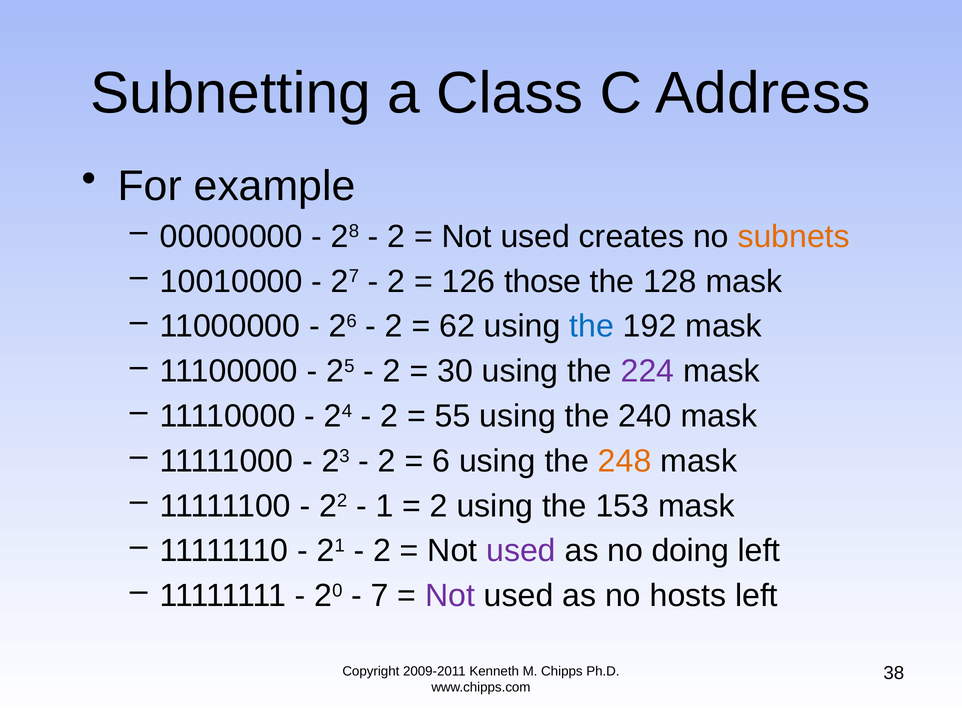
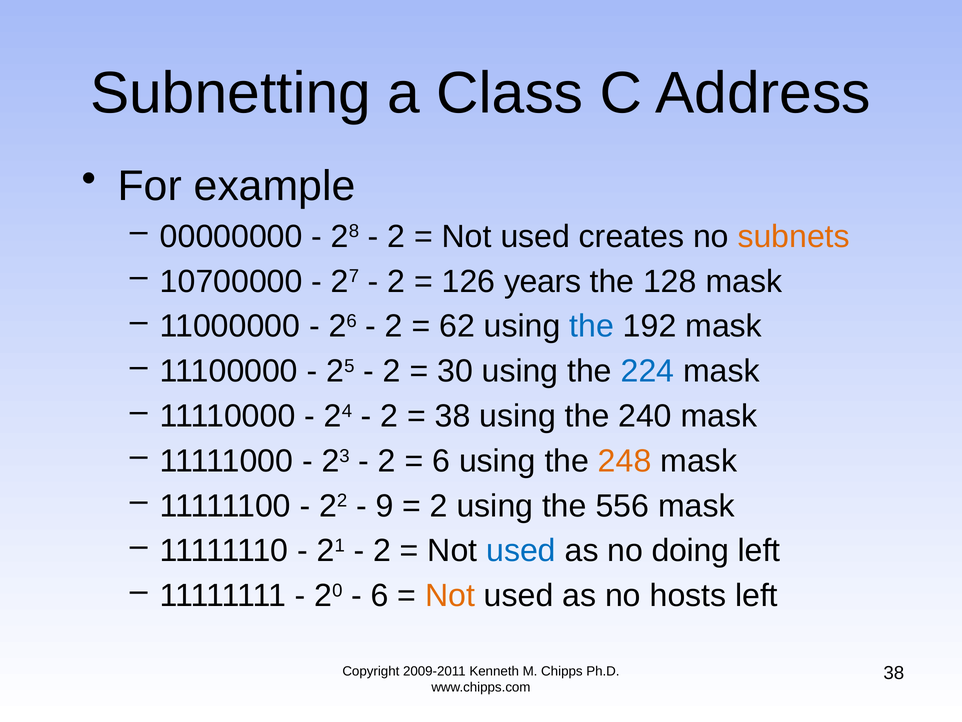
10010000: 10010000 -> 10700000
those: those -> years
224 colour: purple -> blue
55 at (453, 416): 55 -> 38
1: 1 -> 9
153: 153 -> 556
used at (521, 551) colour: purple -> blue
7 at (380, 595): 7 -> 6
Not at (450, 595) colour: purple -> orange
